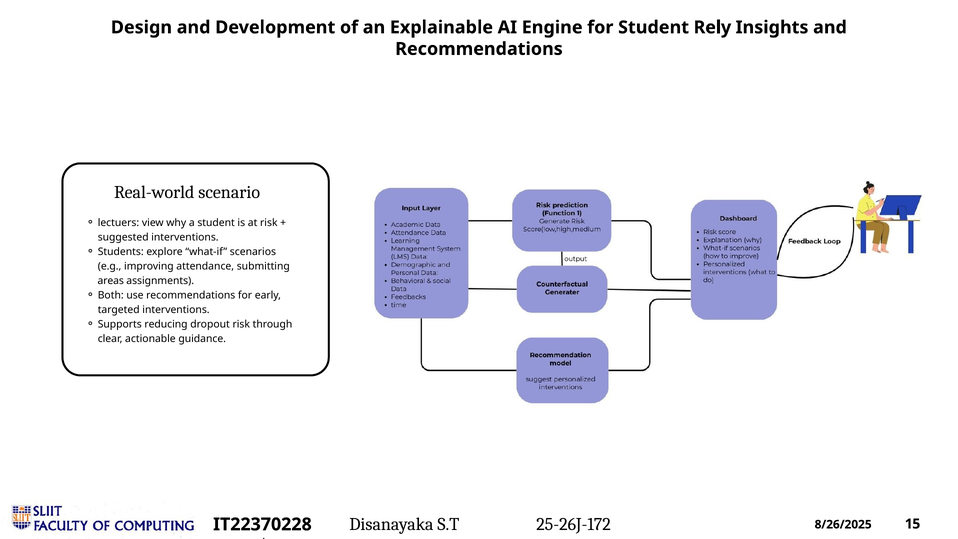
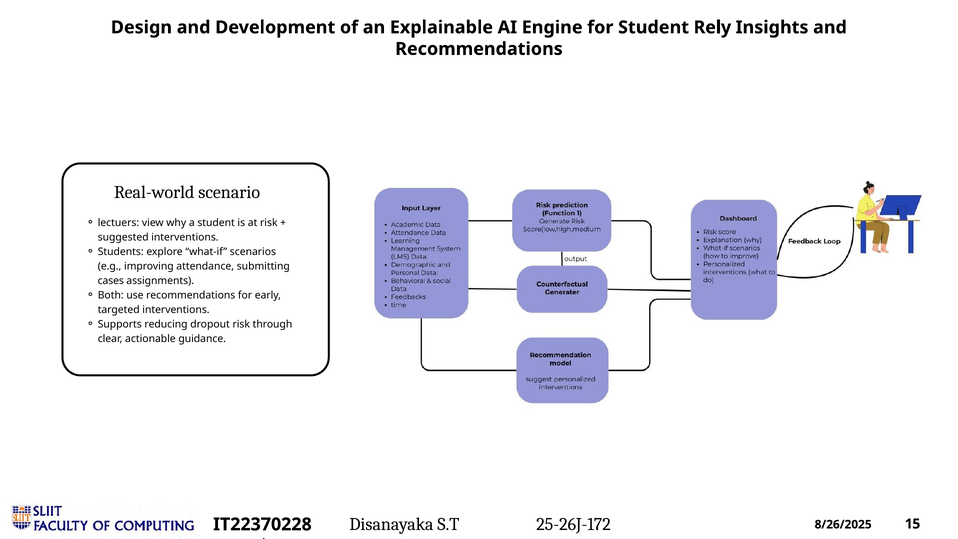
areas: areas -> cases
